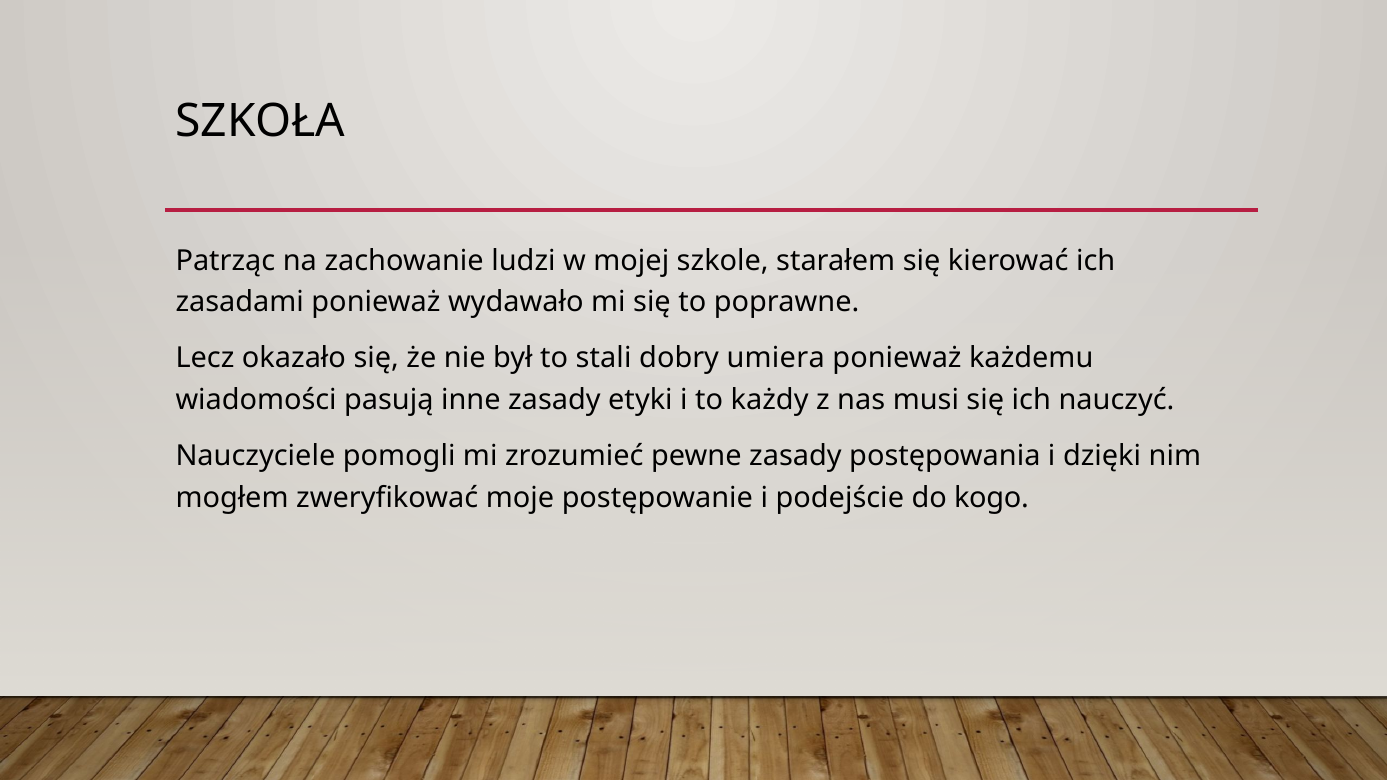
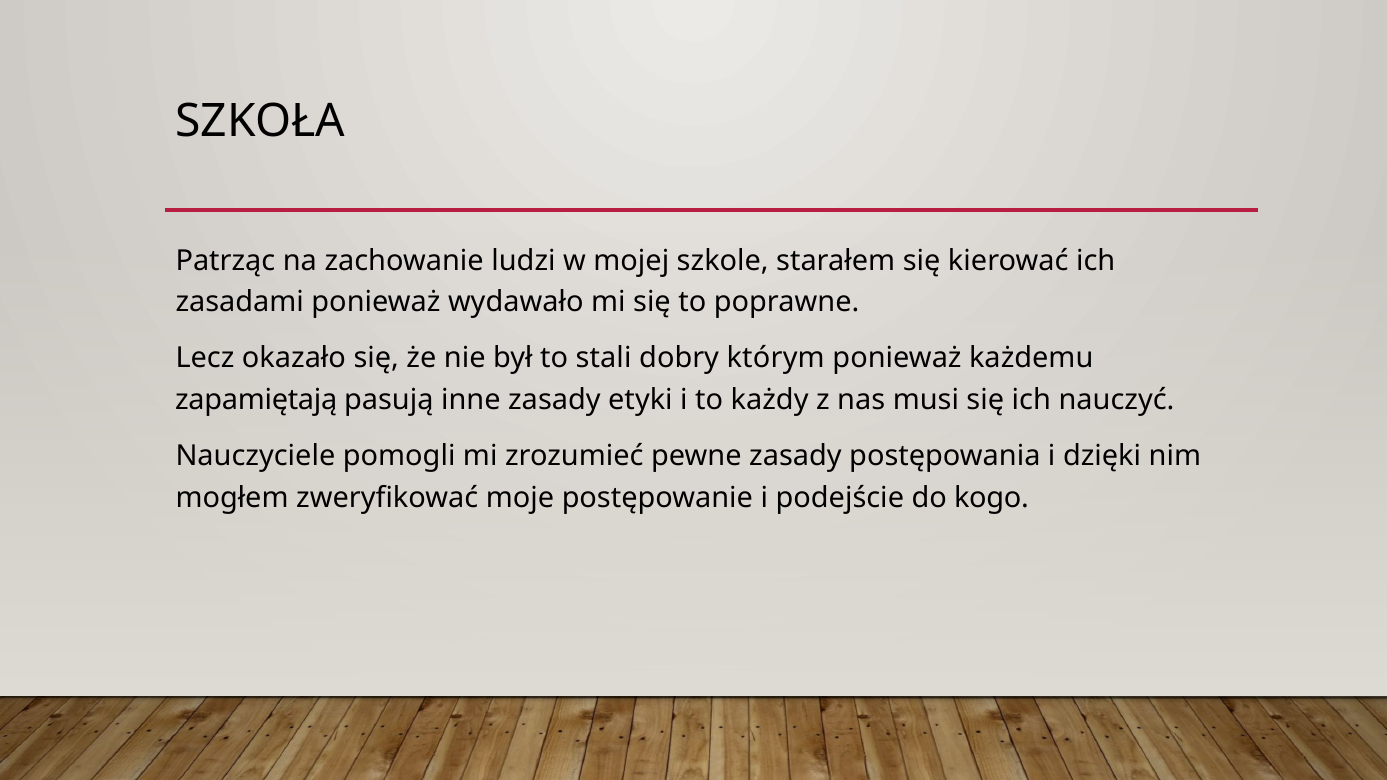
umiera: umiera -> którym
wiadomości: wiadomości -> zapamiętają
